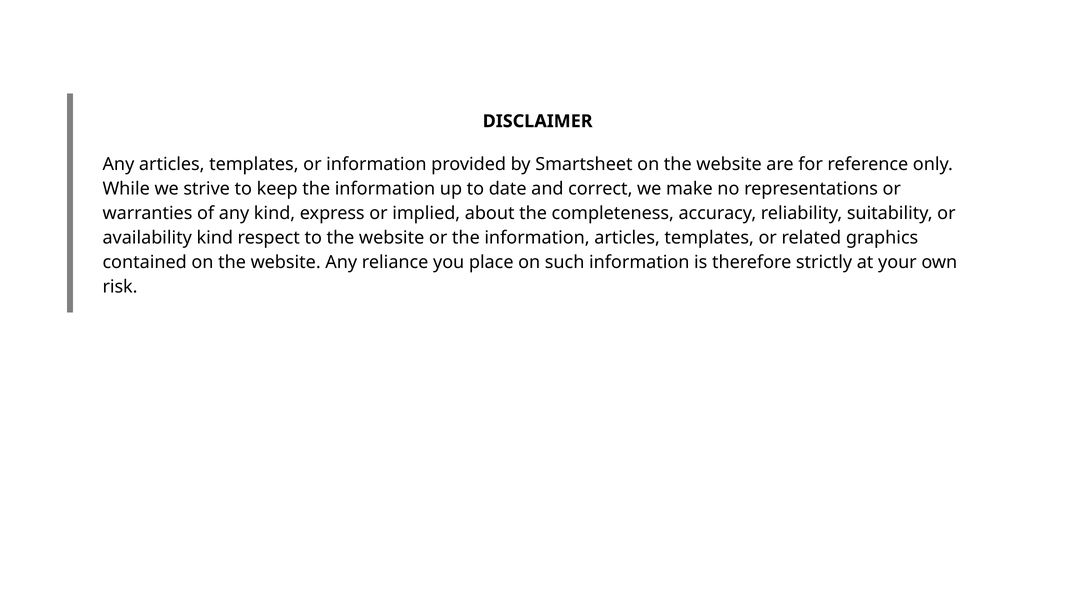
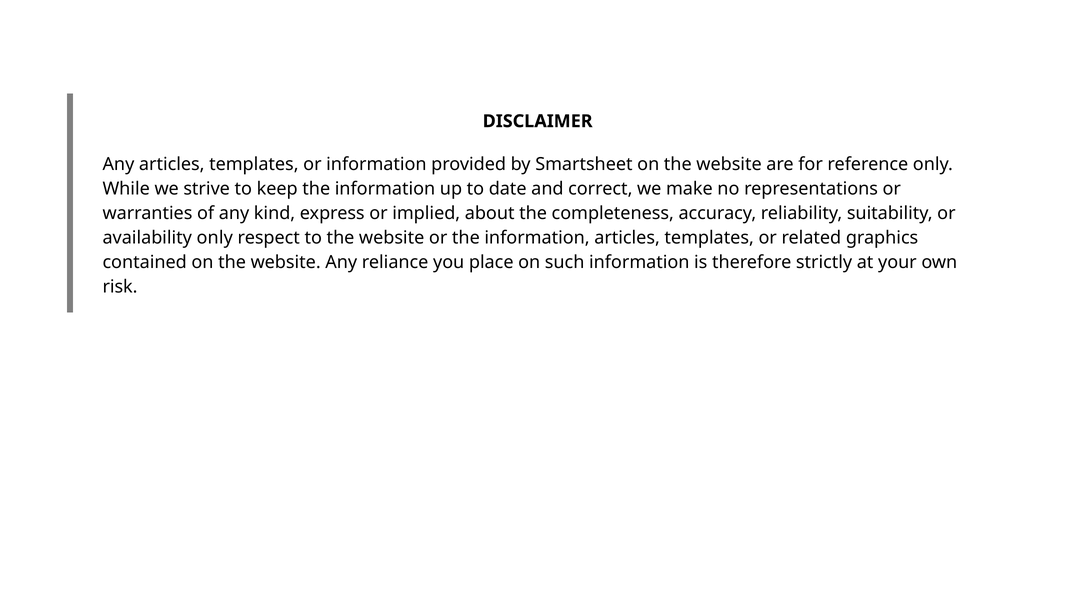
availability kind: kind -> only
